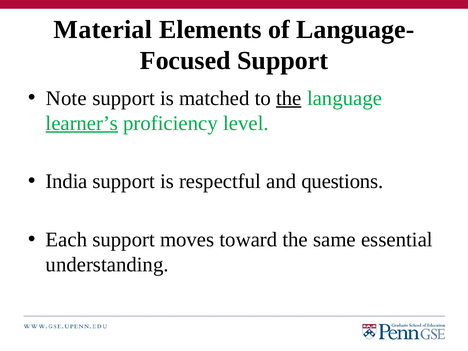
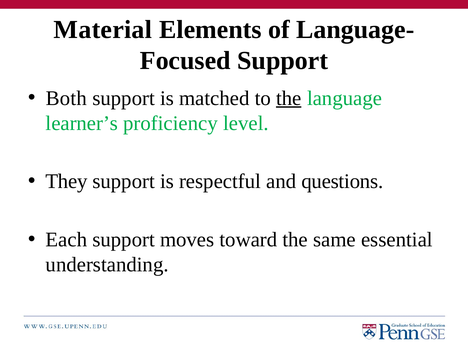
Note: Note -> Both
learner’s underline: present -> none
India: India -> They
